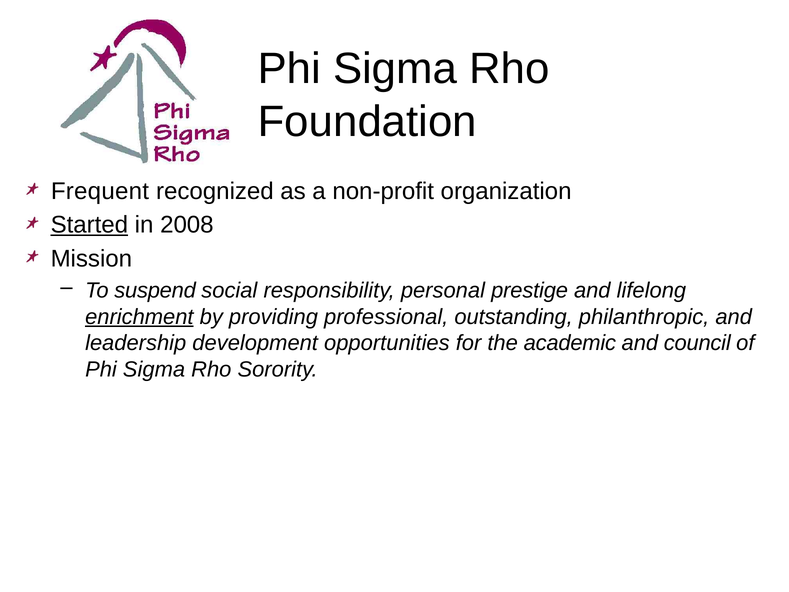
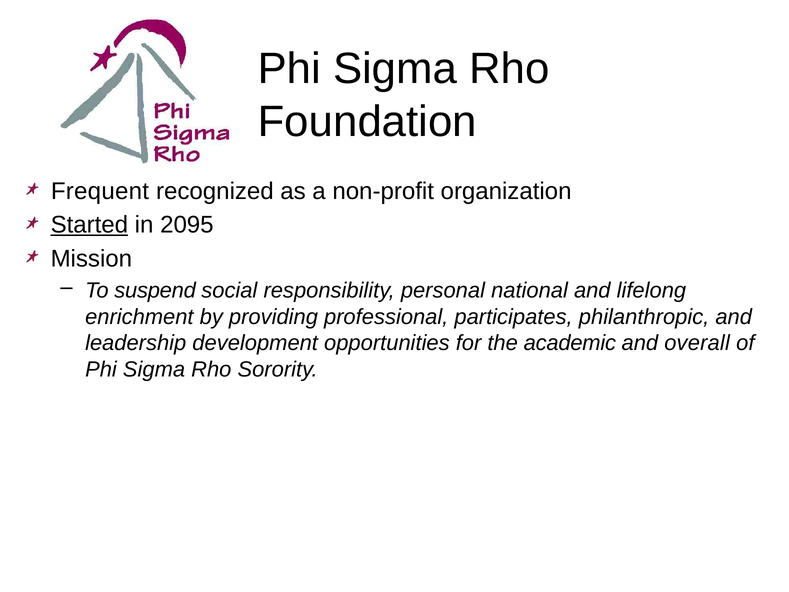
2008: 2008 -> 2095
prestige: prestige -> national
enrichment underline: present -> none
outstanding: outstanding -> participates
council: council -> overall
